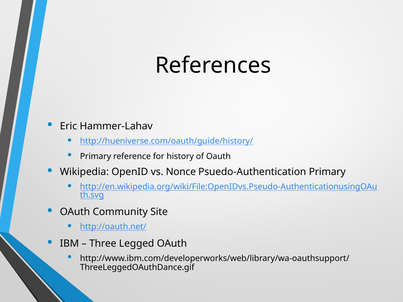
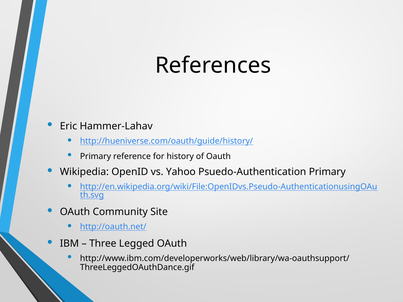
Nonce: Nonce -> Yahoo
